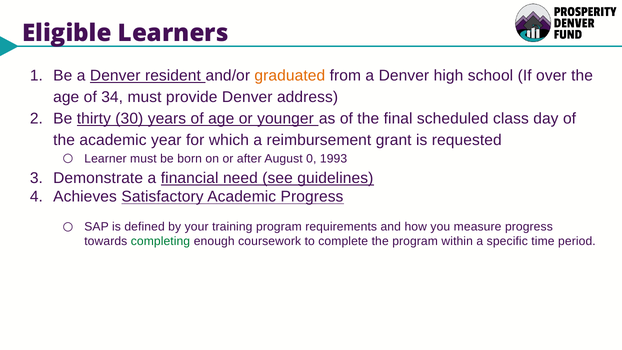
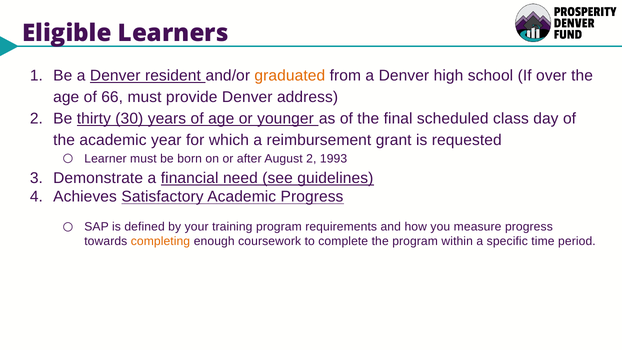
34: 34 -> 66
August 0: 0 -> 2
completing colour: green -> orange
